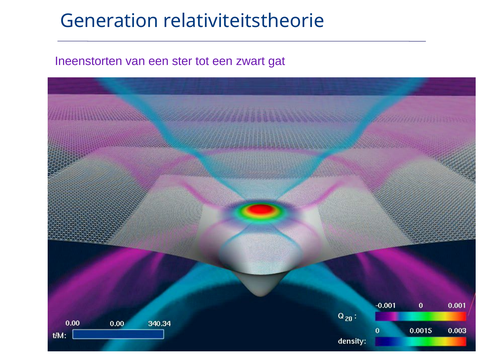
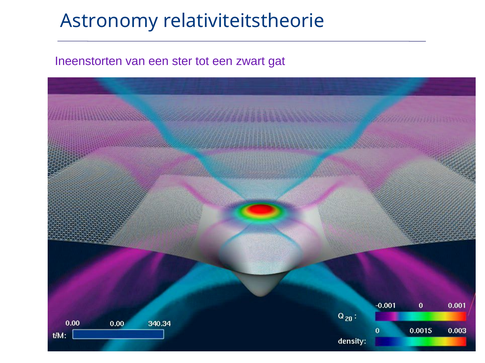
Generation: Generation -> Astronomy
